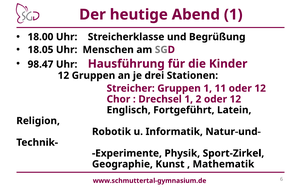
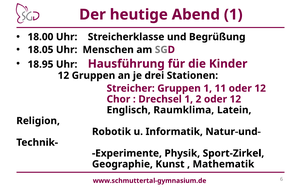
98.47: 98.47 -> 18.95
Fortgeführt: Fortgeführt -> Raumklima
